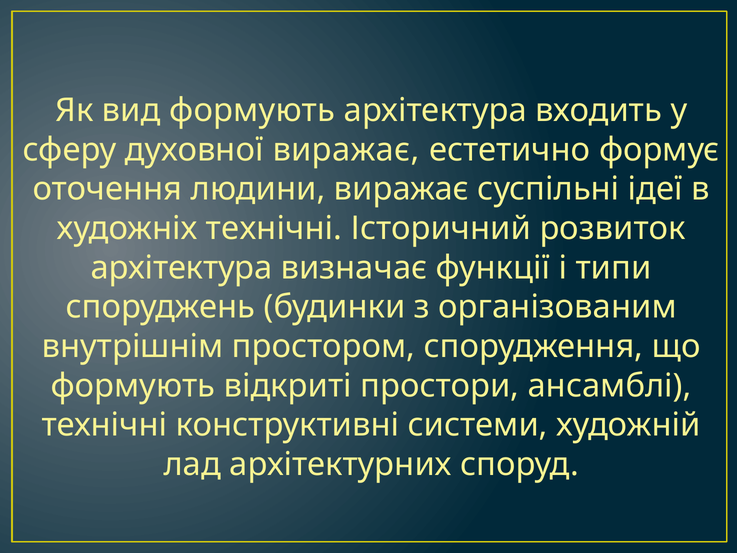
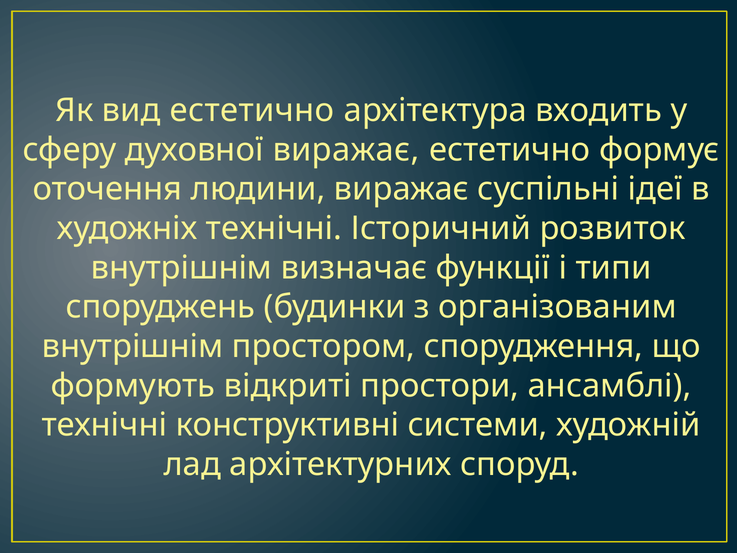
вид формують: формують -> естетично
архітектура at (182, 268): архітектура -> внутрішнім
